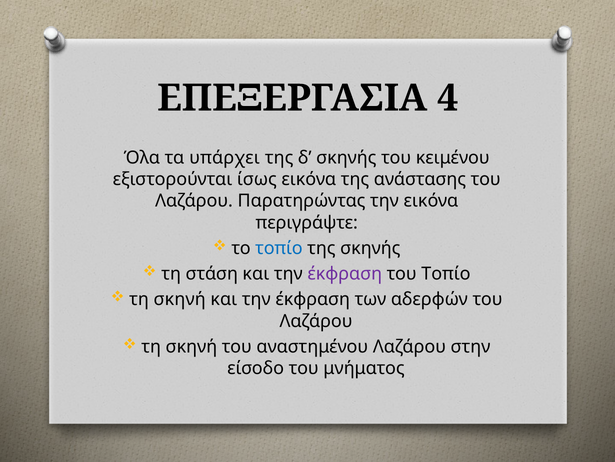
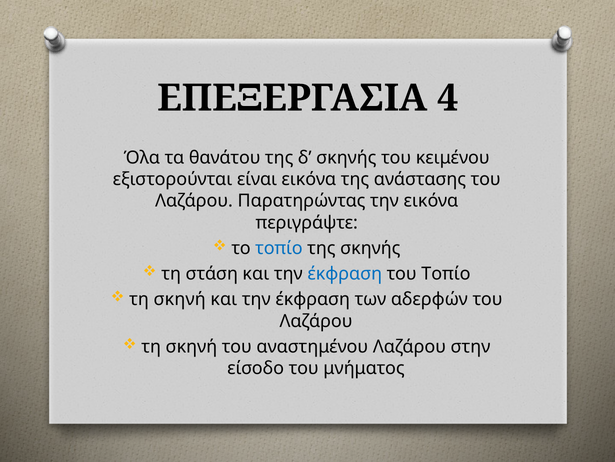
υπάρχει: υπάρχει -> θανάτου
ίσως: ίσως -> είναι
έκφραση at (345, 273) colour: purple -> blue
